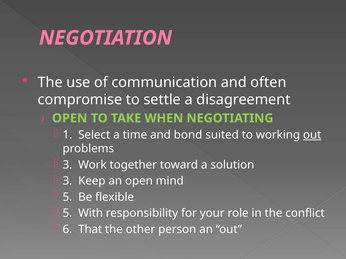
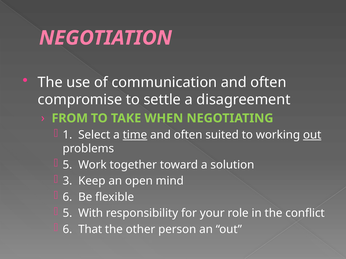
OPEN at (70, 118): OPEN -> FROM
time underline: none -> present
bond at (188, 135): bond -> often
3 at (67, 165): 3 -> 5
5 at (67, 197): 5 -> 6
